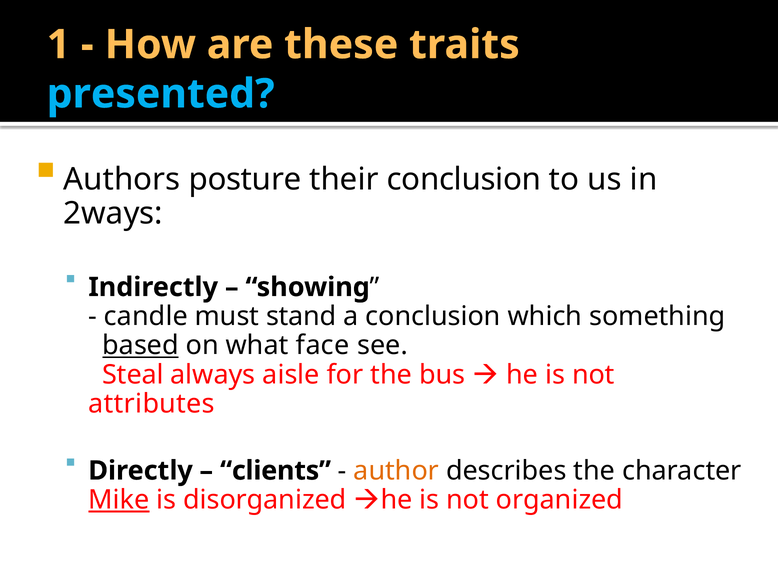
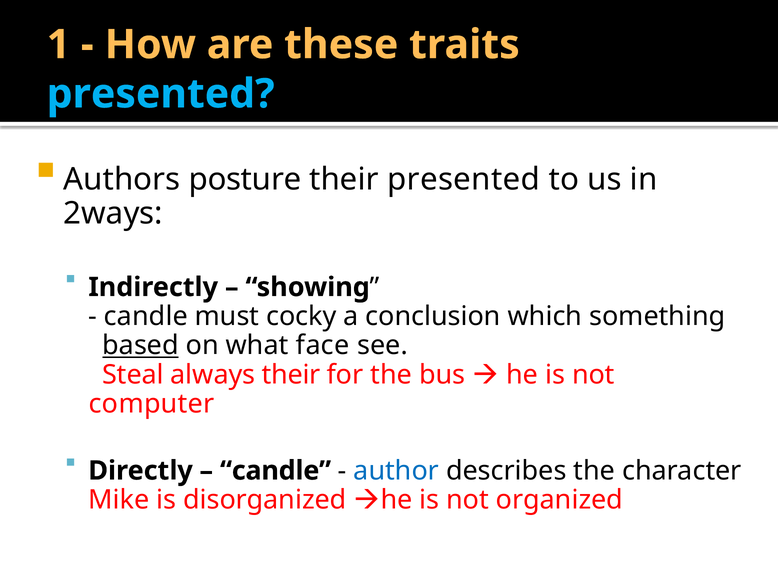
their conclusion: conclusion -> presented
stand: stand -> cocky
always aisle: aisle -> their
attributes: attributes -> computer
clients at (276, 471): clients -> candle
author colour: orange -> blue
Mike underline: present -> none
